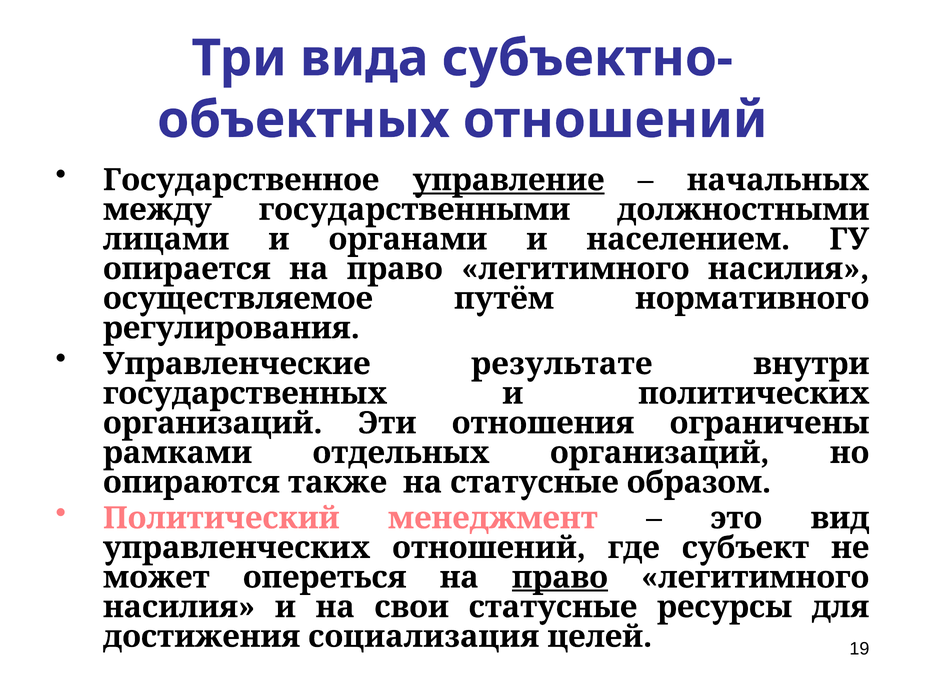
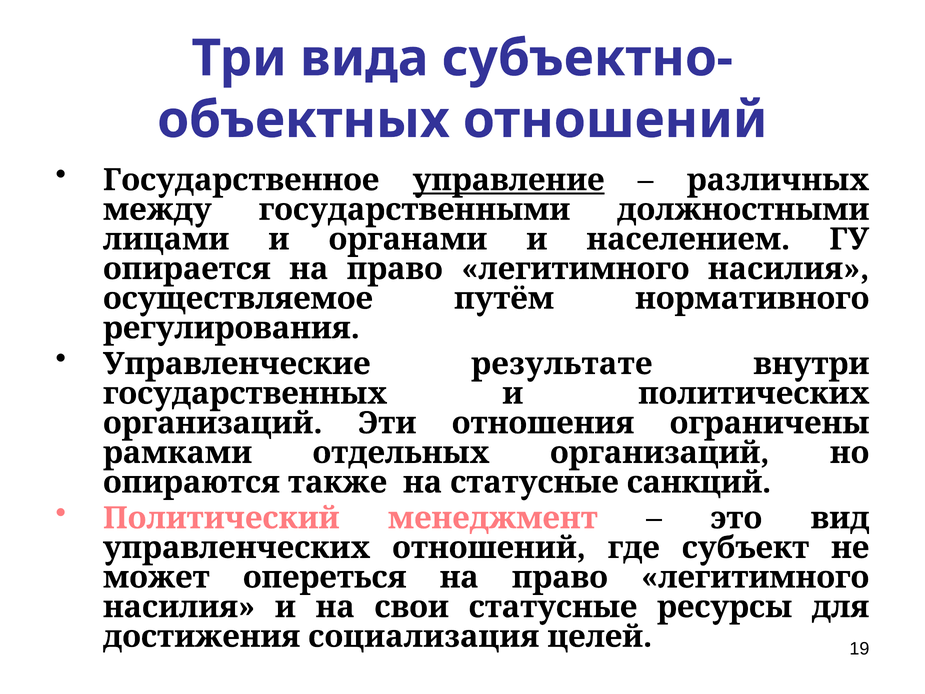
начальных: начальных -> различных
образом: образом -> санкций
право at (560, 577) underline: present -> none
